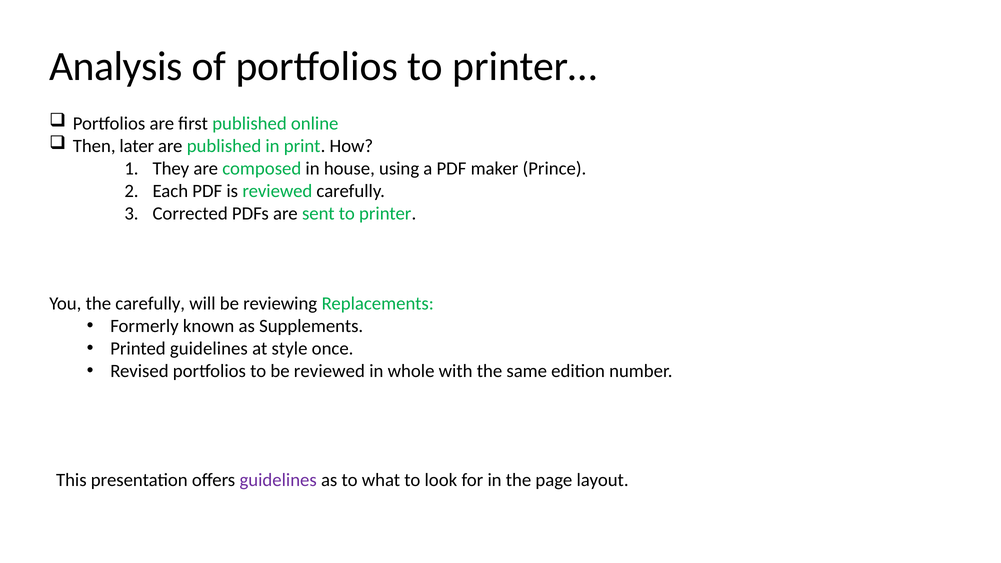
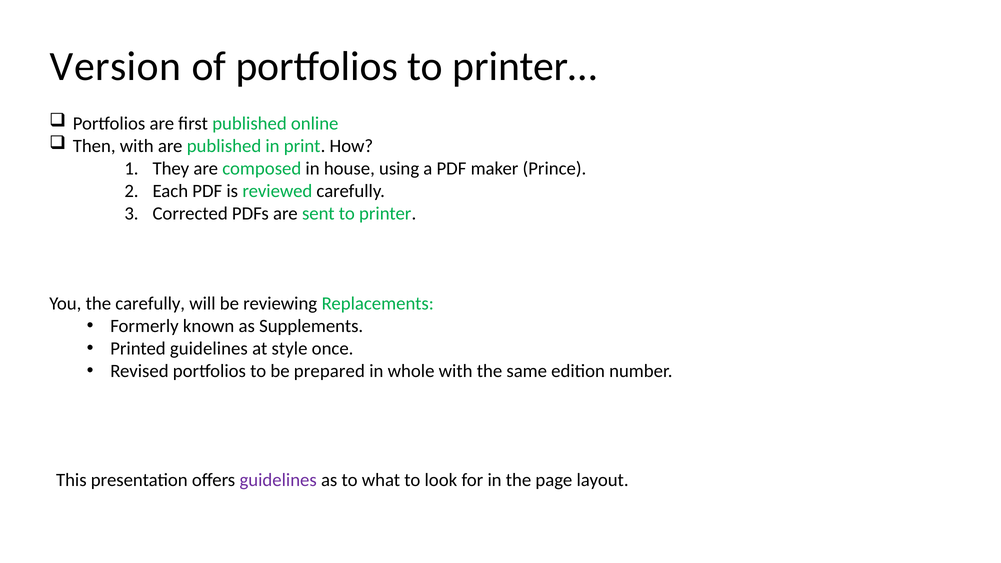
Analysis: Analysis -> Version
Then later: later -> with
be reviewed: reviewed -> prepared
